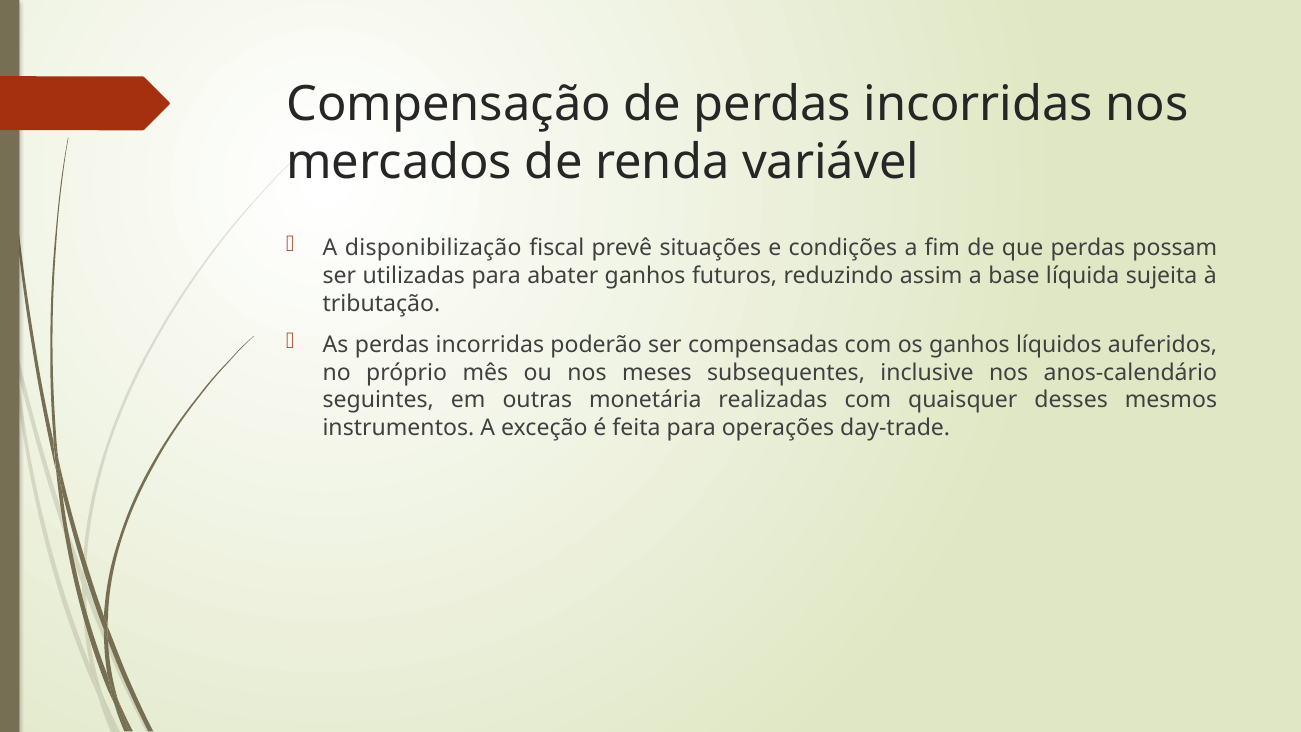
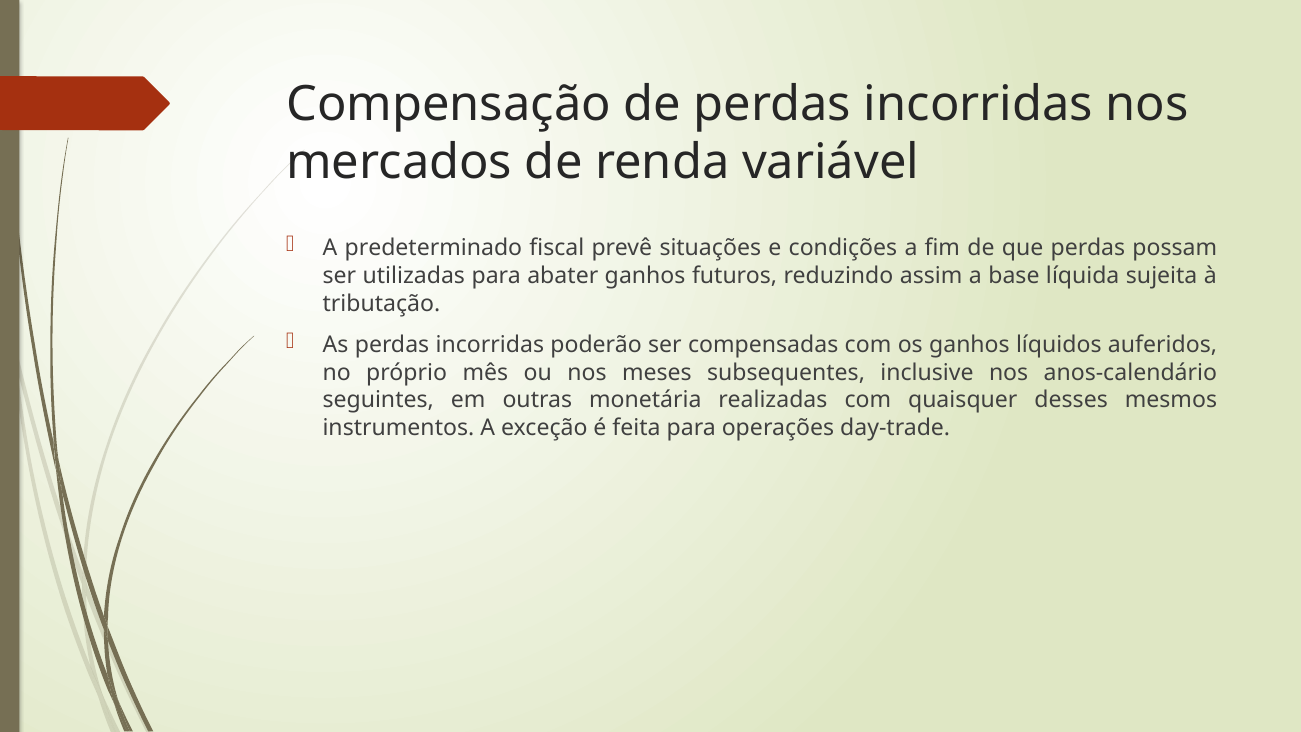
disponibilização: disponibilização -> predeterminado
